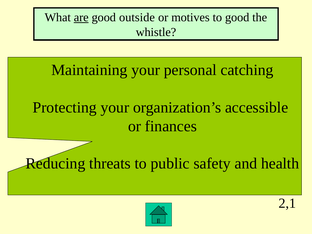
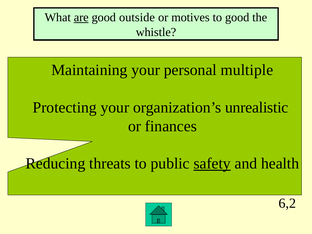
catching: catching -> multiple
accessible: accessible -> unrealistic
safety underline: none -> present
2,1: 2,1 -> 6,2
